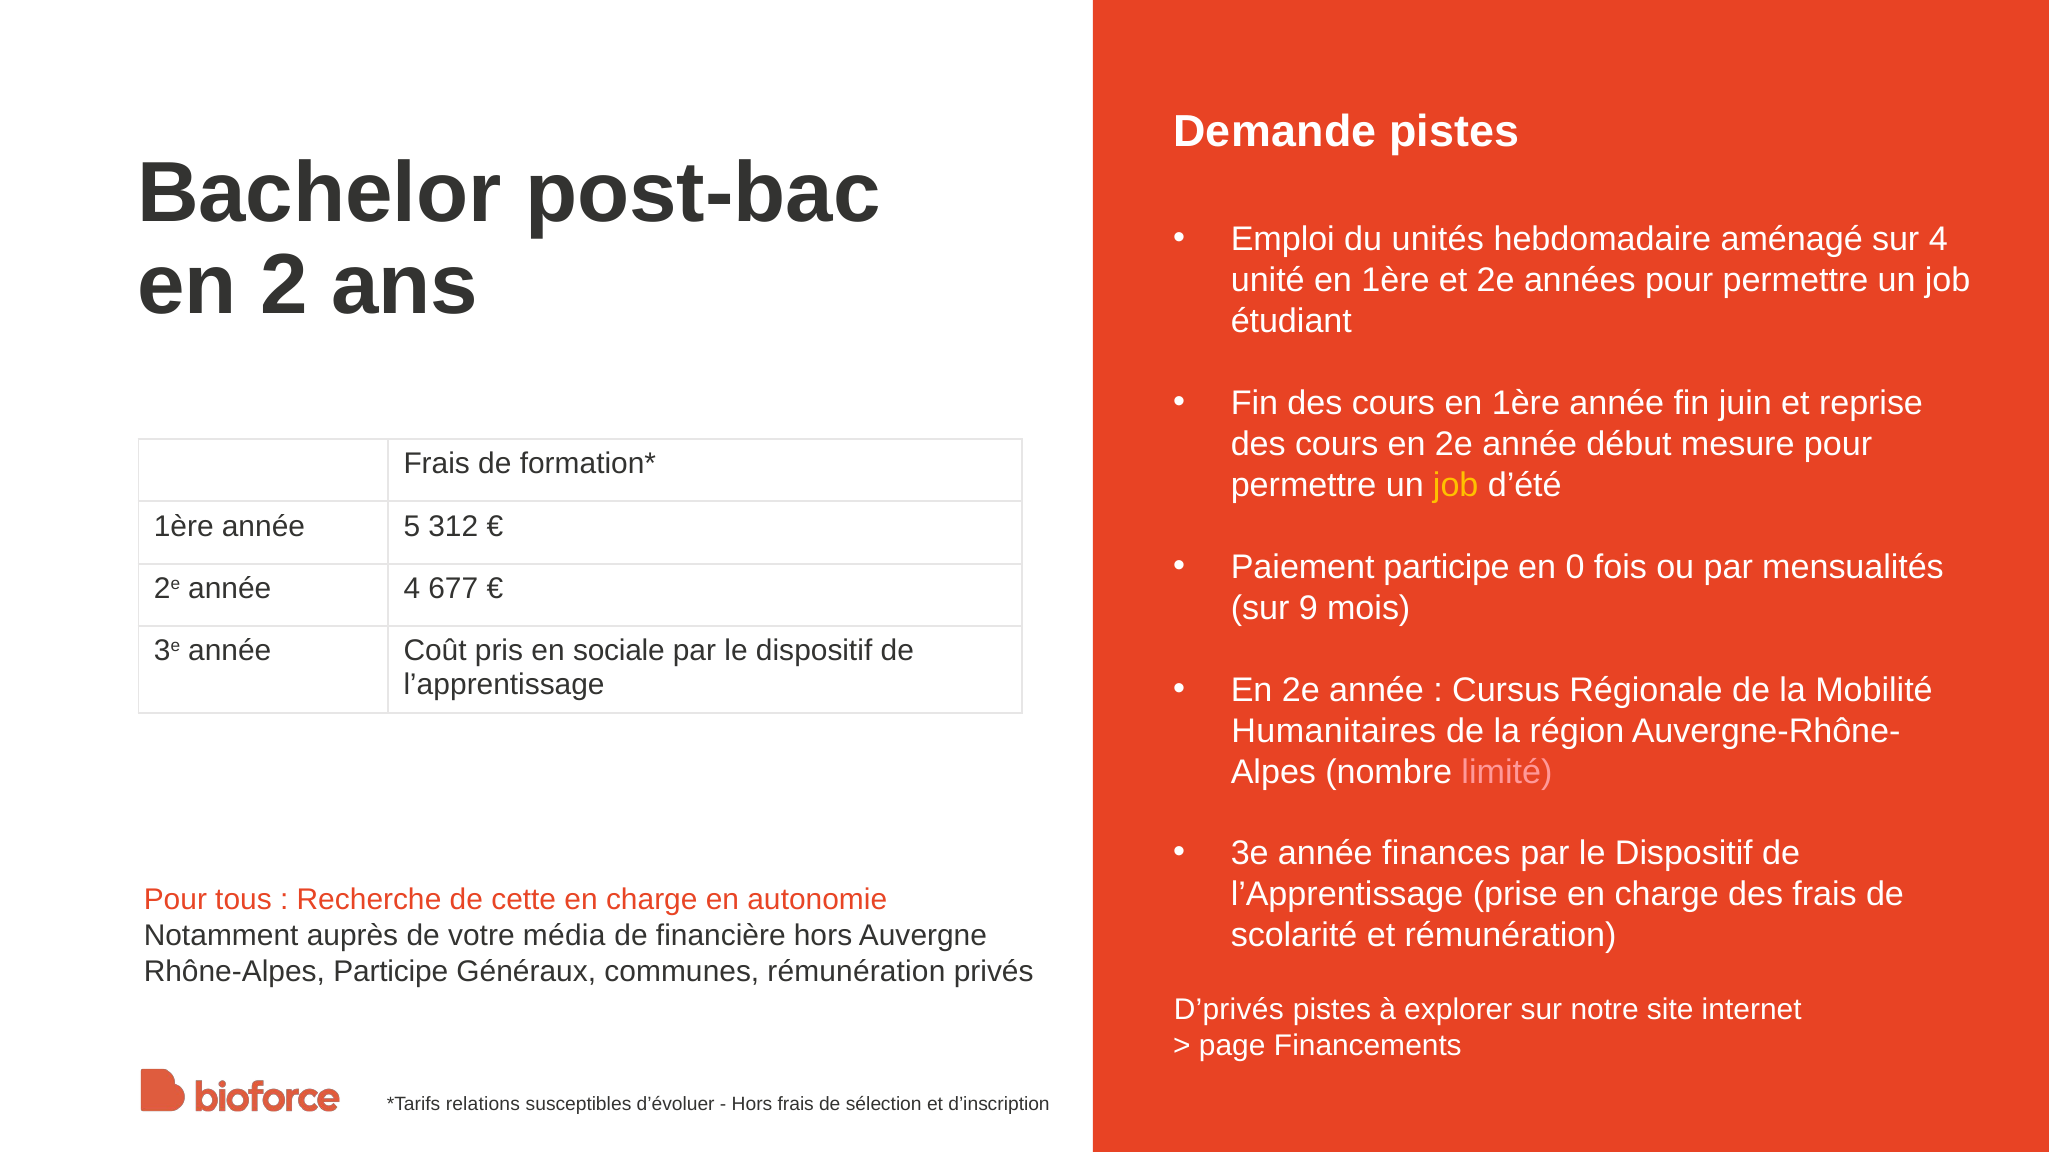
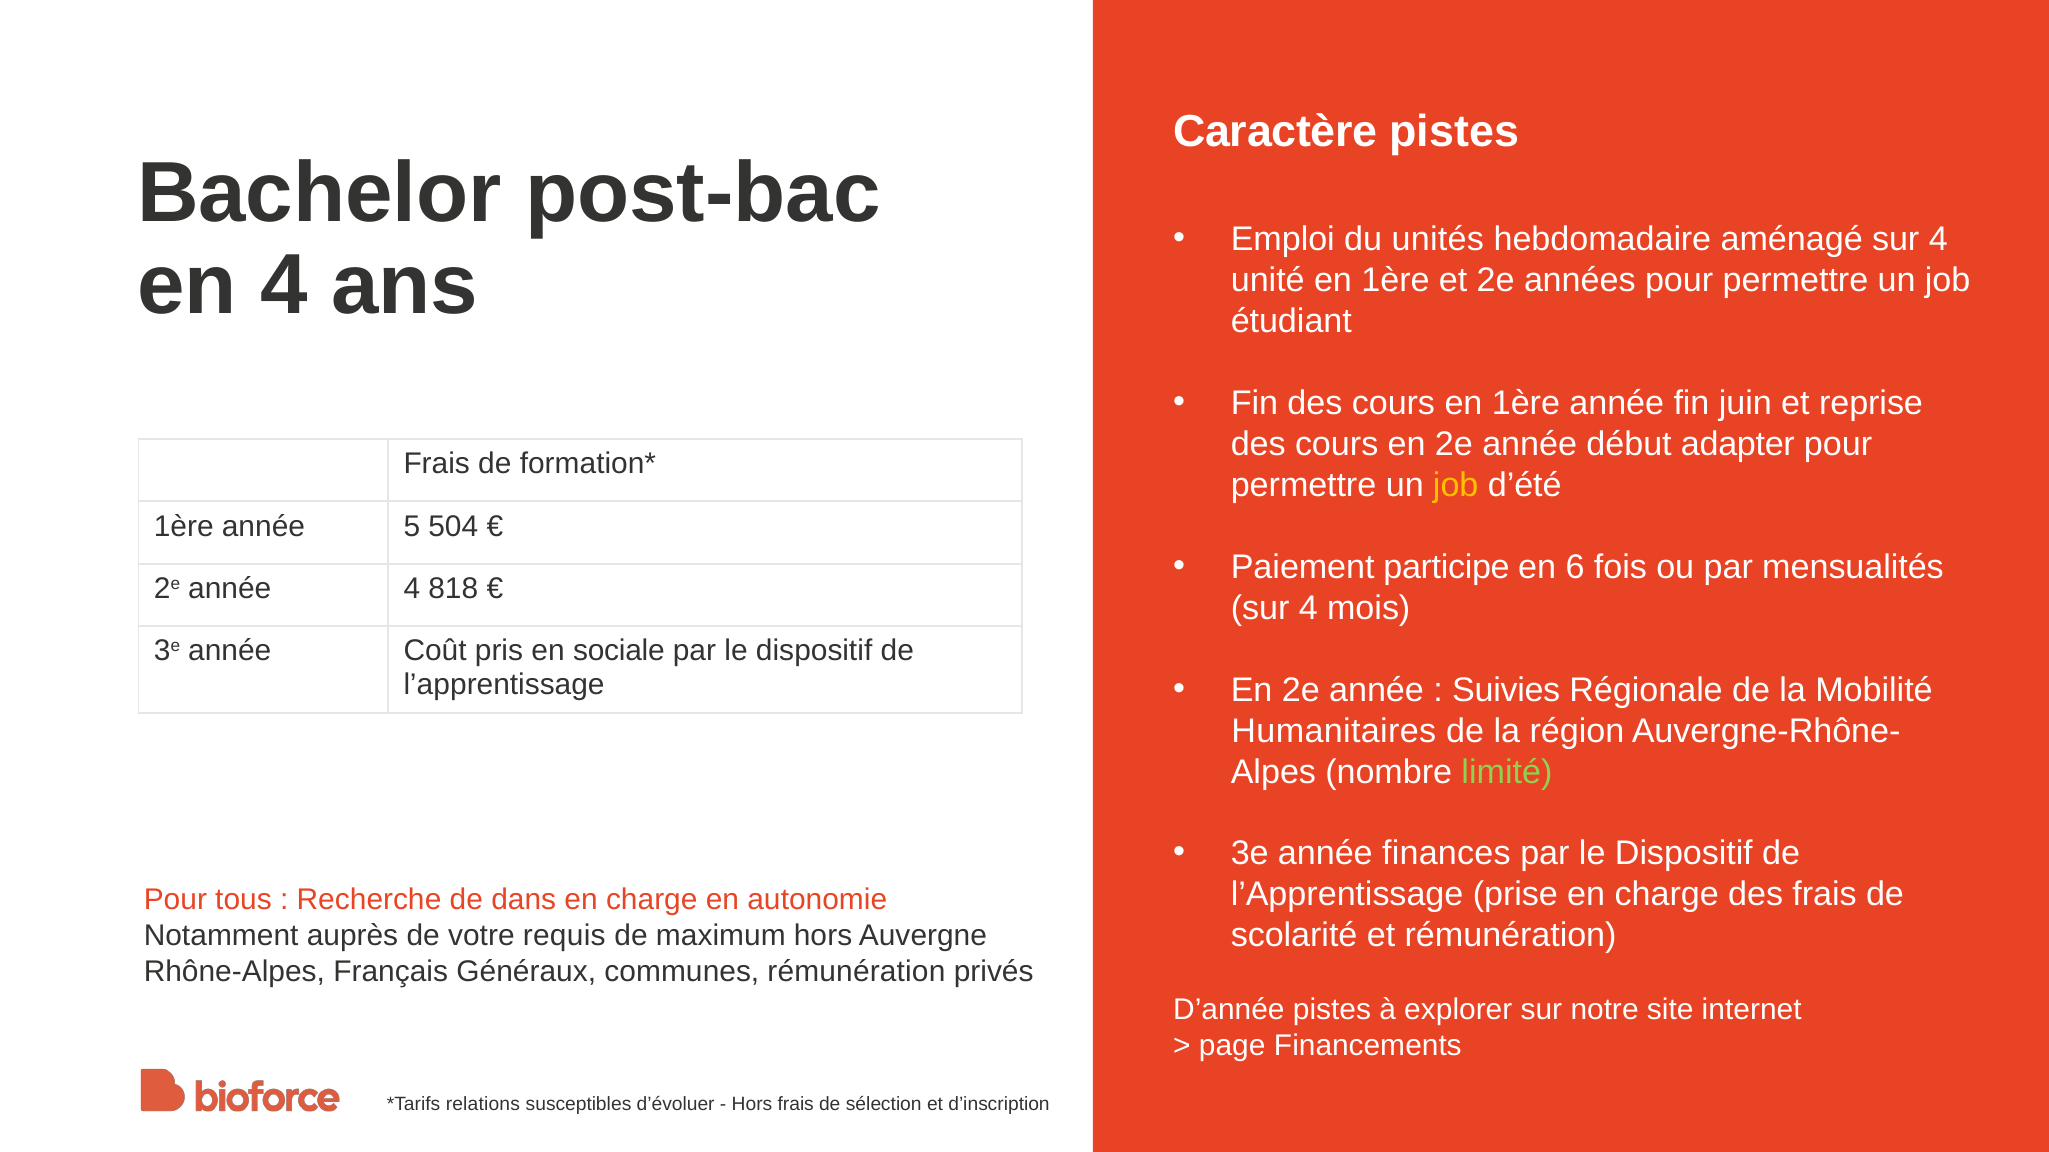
Demande: Demande -> Caractère
en 2: 2 -> 4
mesure: mesure -> adapter
312: 312 -> 504
0: 0 -> 6
677: 677 -> 818
9 at (1308, 608): 9 -> 4
Cursus: Cursus -> Suivies
limité colour: pink -> light green
cette: cette -> dans
média: média -> requis
financière: financière -> maximum
Rhône-Alpes Participe: Participe -> Français
D’privés: D’privés -> D’année
